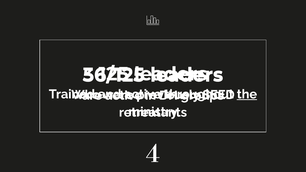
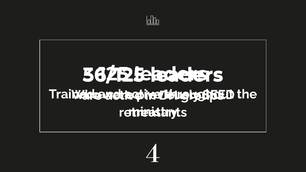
the underline: present -> none
